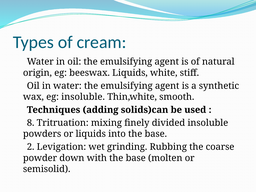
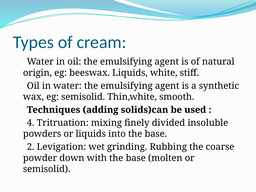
eg insoluble: insoluble -> semisolid
8: 8 -> 4
